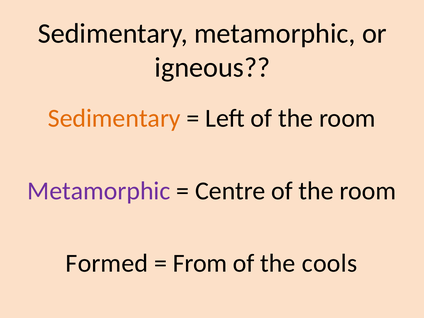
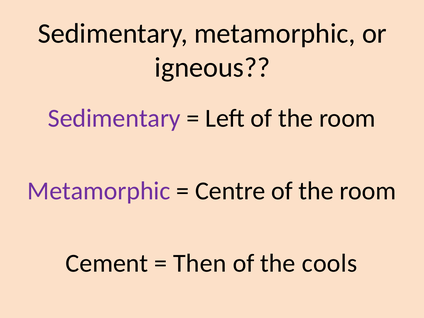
Sedimentary at (114, 118) colour: orange -> purple
Formed: Formed -> Cement
From: From -> Then
